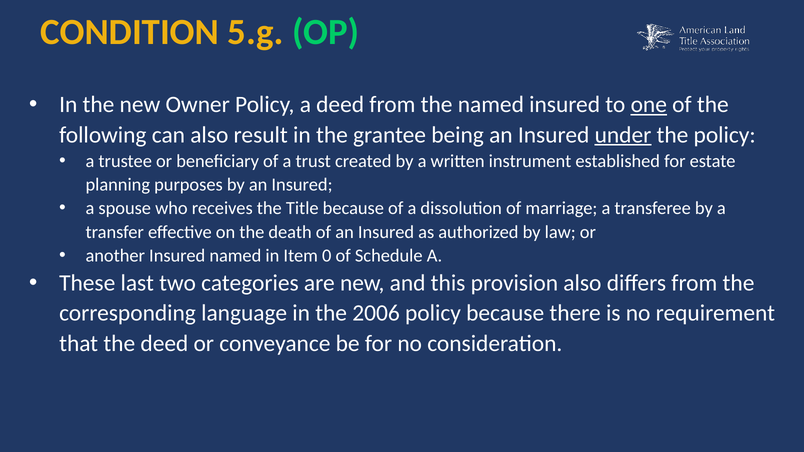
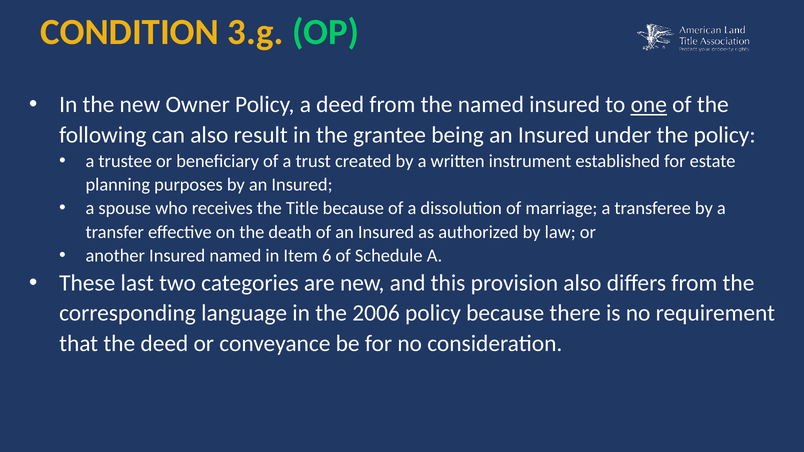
5.g: 5.g -> 3.g
under underline: present -> none
0: 0 -> 6
